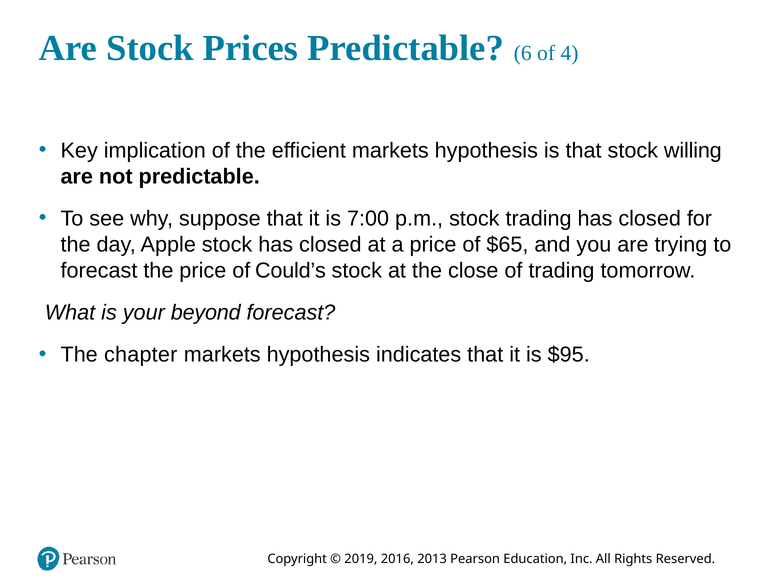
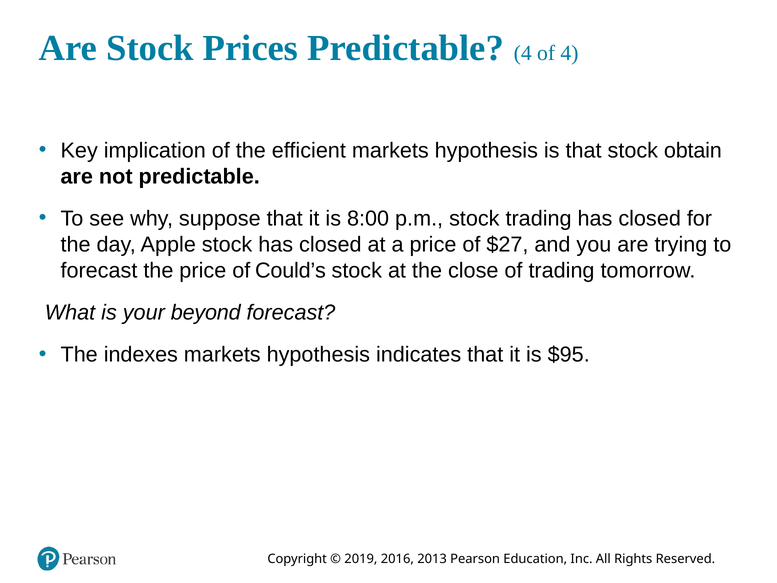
Predictable 6: 6 -> 4
willing: willing -> obtain
7:00: 7:00 -> 8:00
$65: $65 -> $27
chapter: chapter -> indexes
